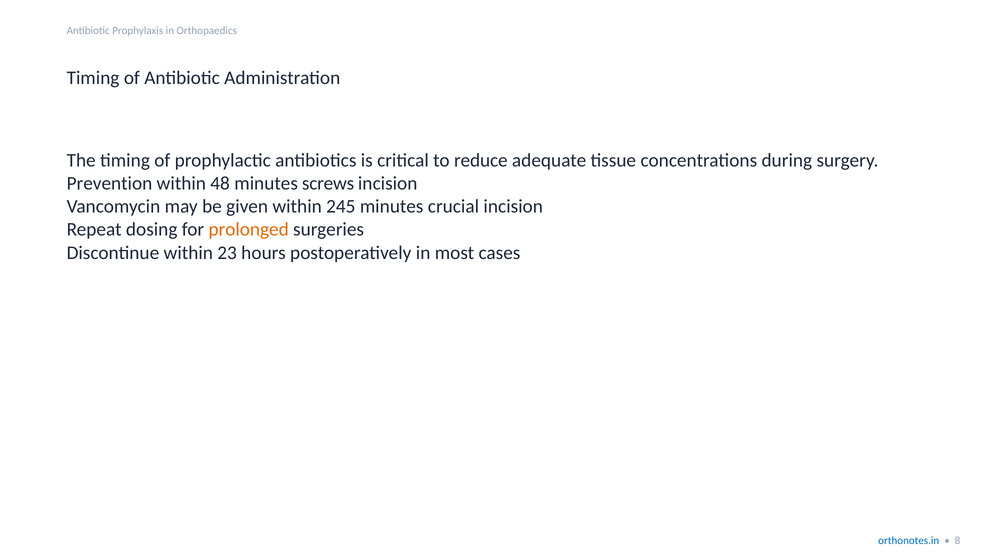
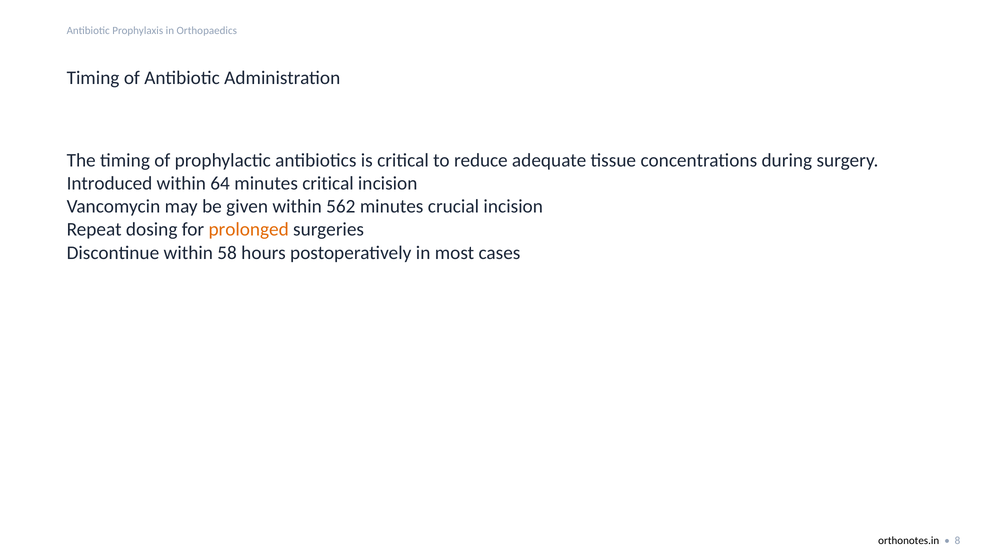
Prevention: Prevention -> Introduced
48: 48 -> 64
minutes screws: screws -> critical
245: 245 -> 562
23: 23 -> 58
orthonotes.in colour: blue -> black
